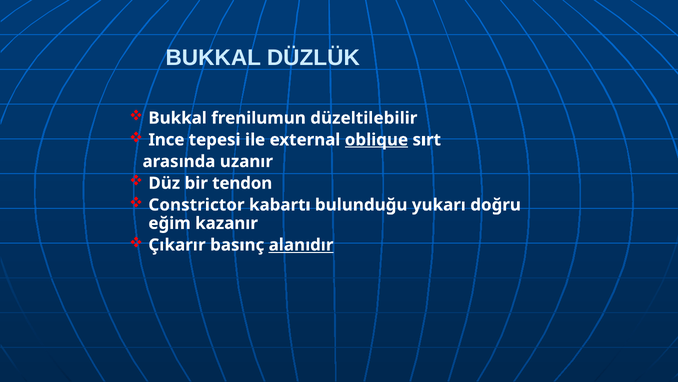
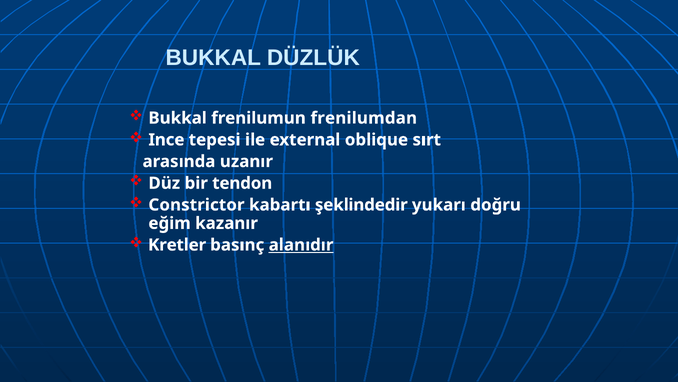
düzeltilebilir: düzeltilebilir -> frenilumdan
oblique underline: present -> none
bulunduğu: bulunduğu -> şeklindedir
Çıkarır: Çıkarır -> Kretler
